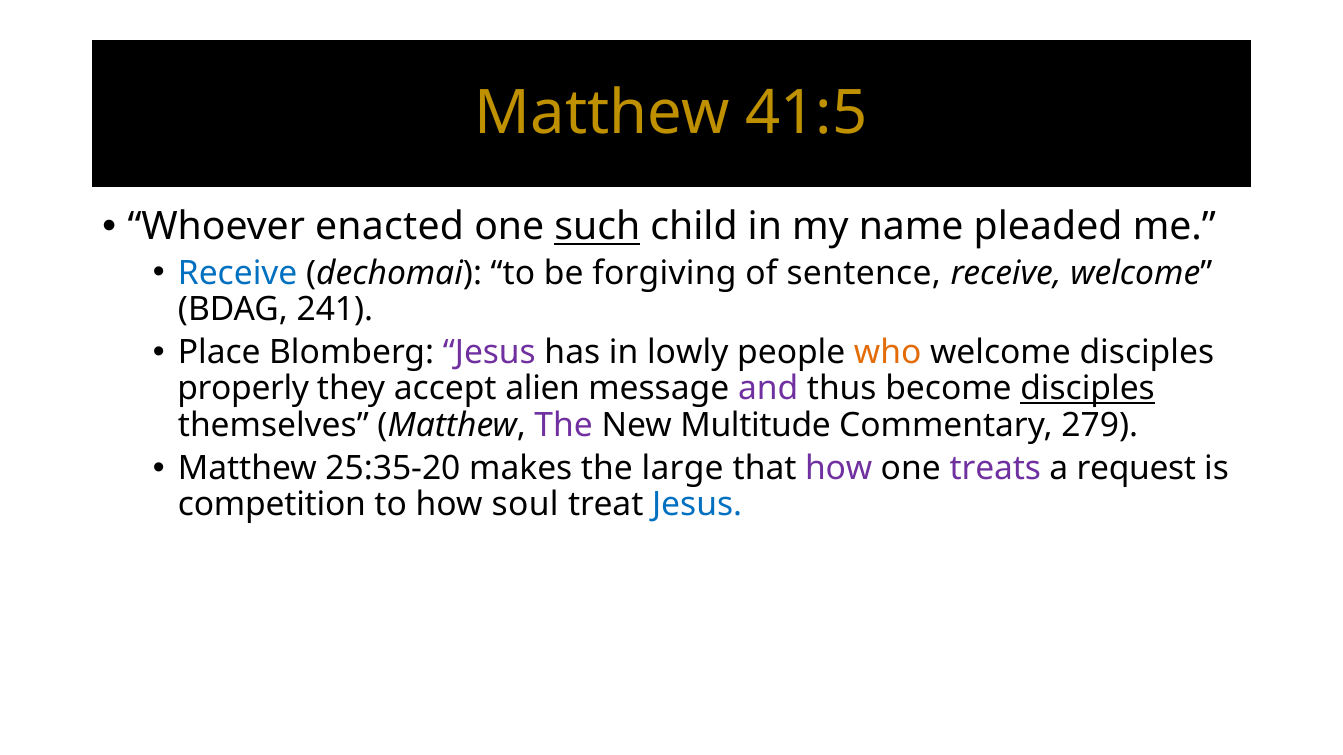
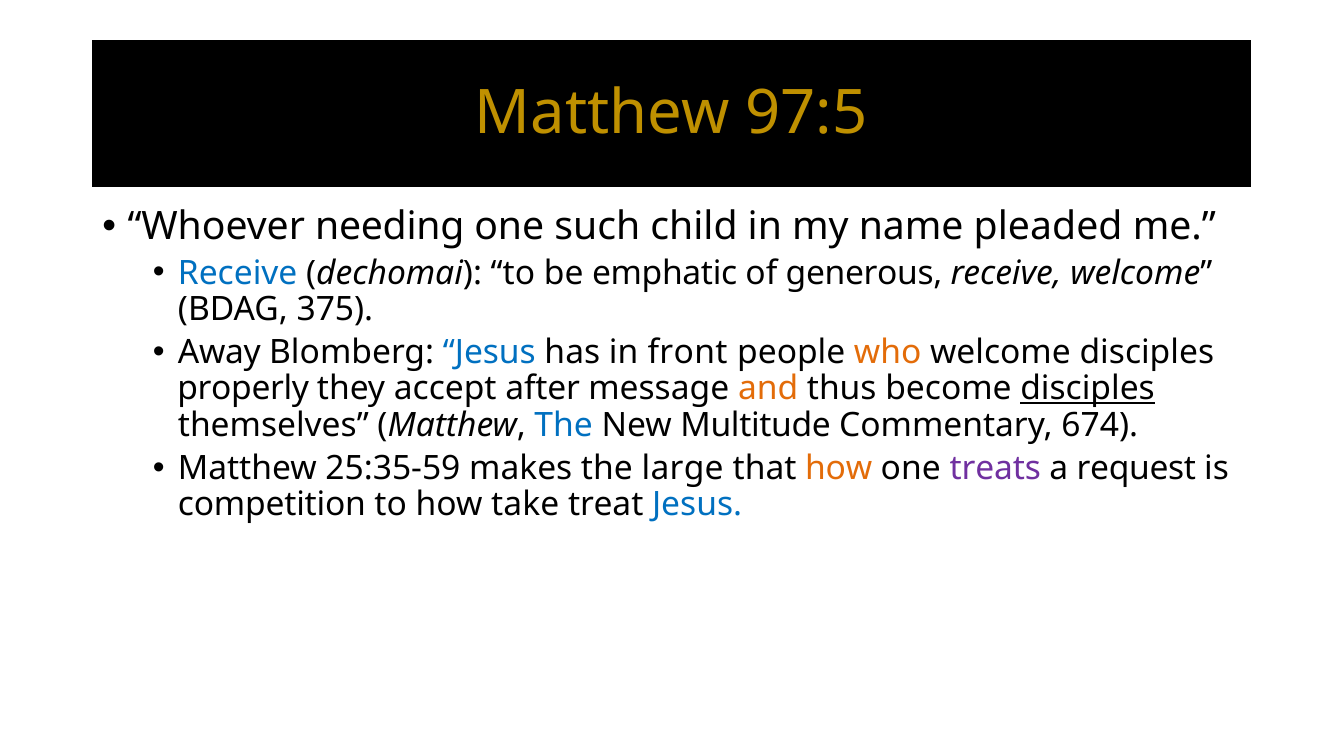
41:5: 41:5 -> 97:5
enacted: enacted -> needing
such underline: present -> none
forgiving: forgiving -> emphatic
sentence: sentence -> generous
241: 241 -> 375
Place: Place -> Away
Jesus at (489, 353) colour: purple -> blue
lowly: lowly -> front
alien: alien -> after
and colour: purple -> orange
The at (564, 425) colour: purple -> blue
279: 279 -> 674
25:35-20: 25:35-20 -> 25:35-59
how at (839, 469) colour: purple -> orange
soul: soul -> take
